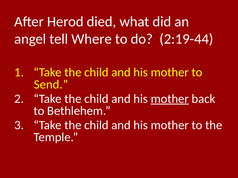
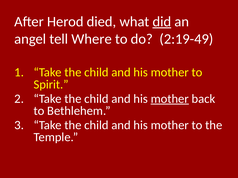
did underline: none -> present
2:19-44: 2:19-44 -> 2:19-49
Send: Send -> Spirit
